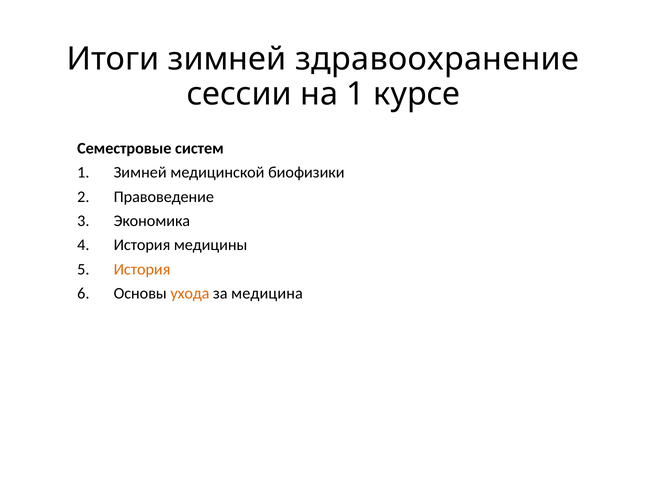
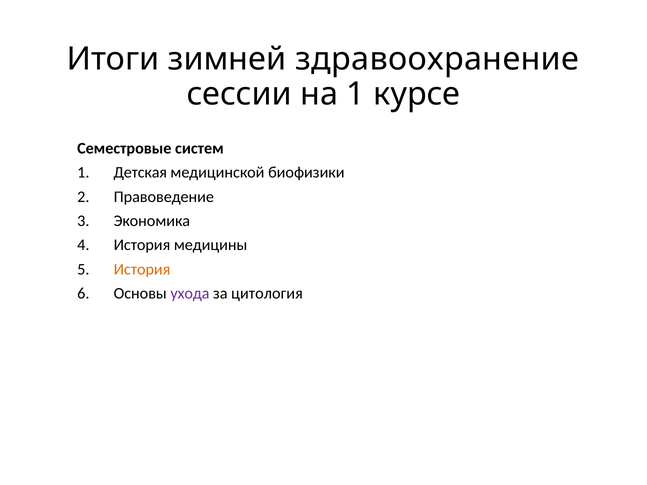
1 Зимней: Зимней -> Детская
ухода colour: orange -> purple
медицина: медицина -> цитология
